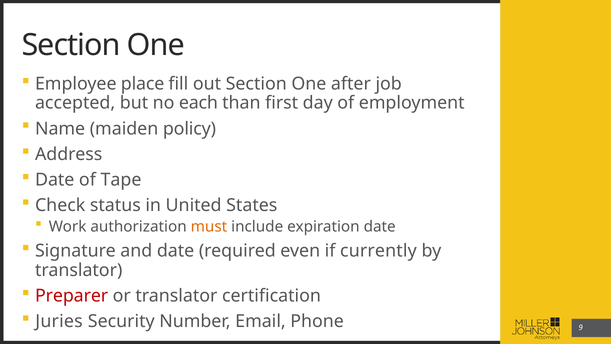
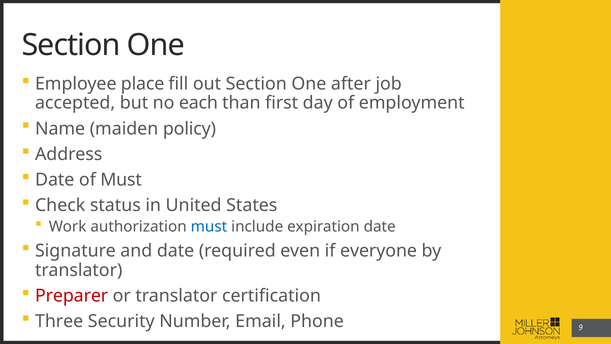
of Tape: Tape -> Must
must at (209, 226) colour: orange -> blue
currently: currently -> everyone
Juries: Juries -> Three
